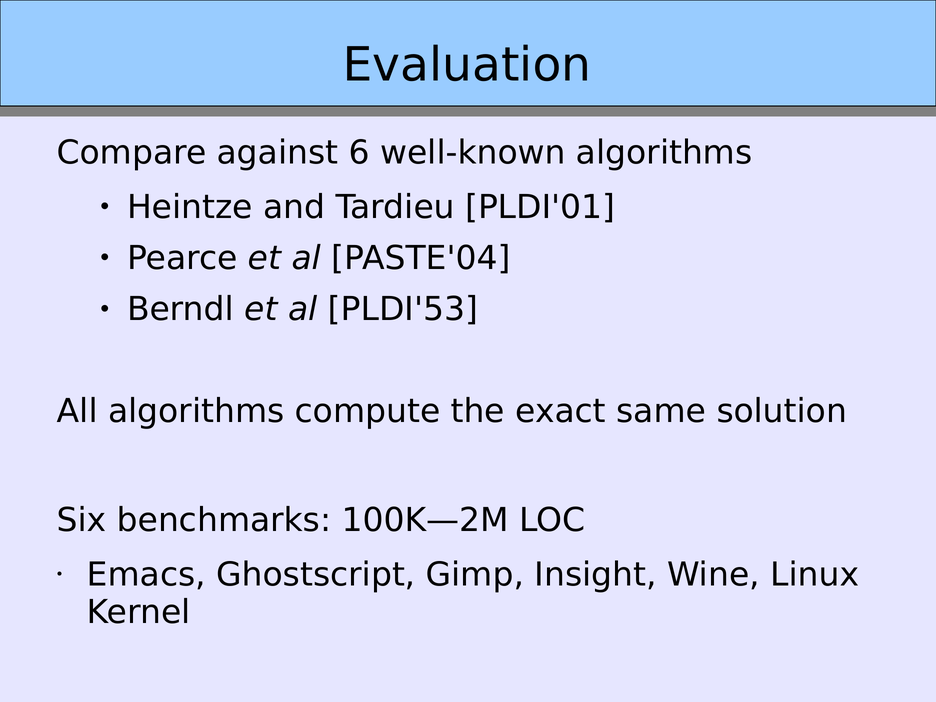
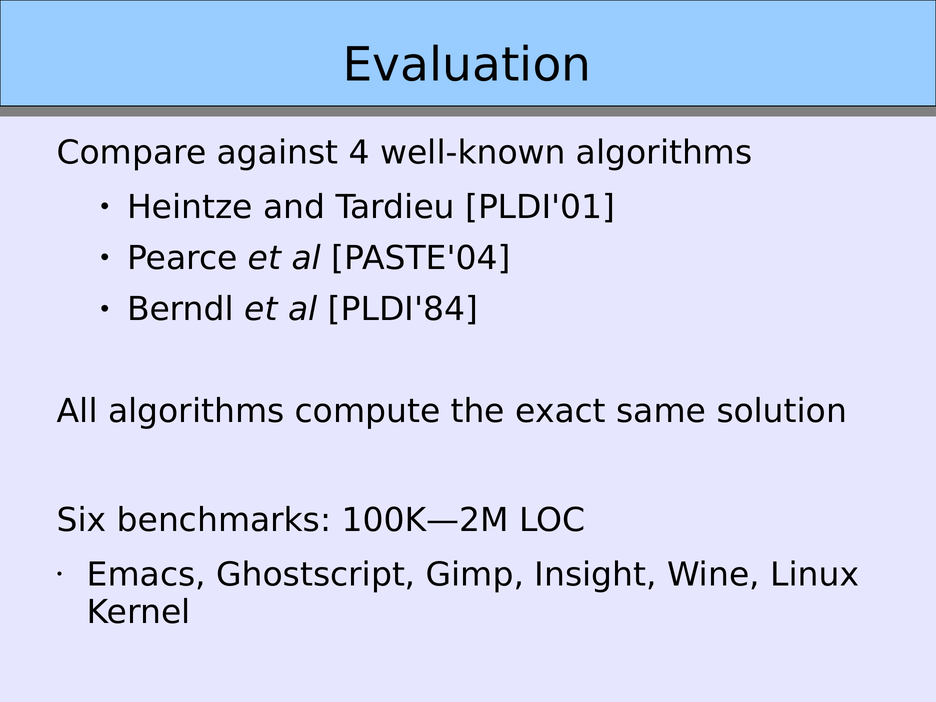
6: 6 -> 4
PLDI'53: PLDI'53 -> PLDI'84
